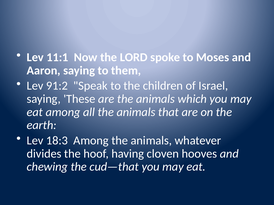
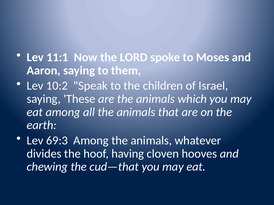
91:2: 91:2 -> 10:2
18:3: 18:3 -> 69:3
